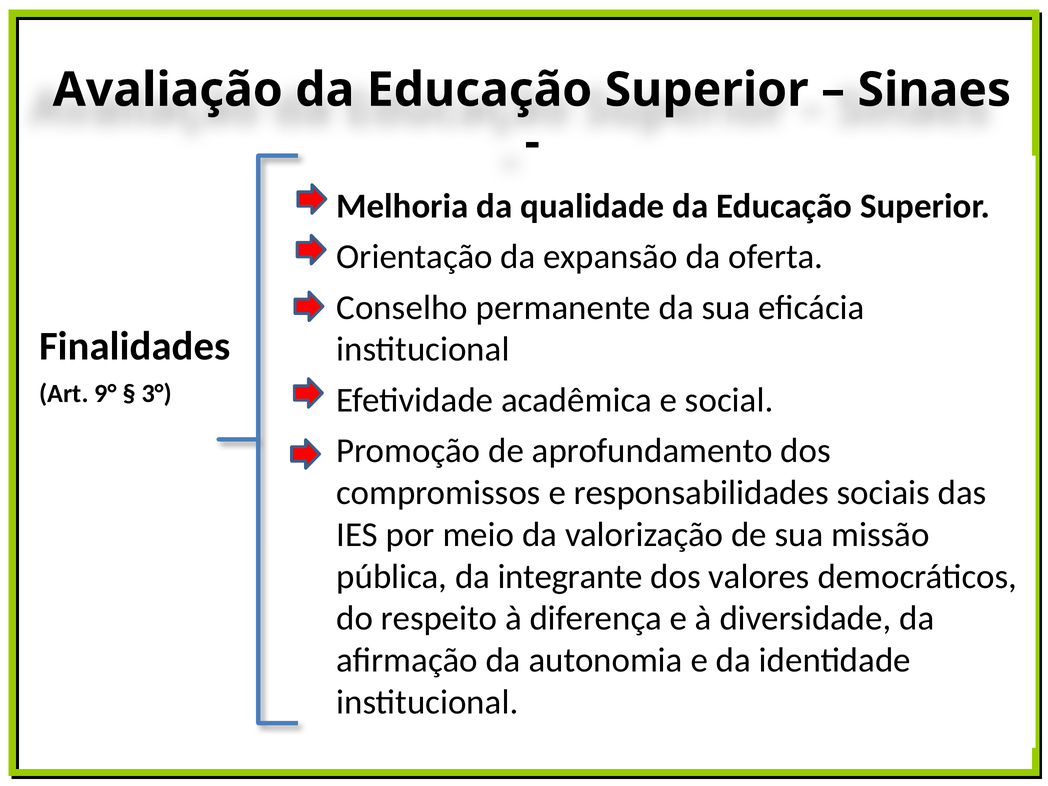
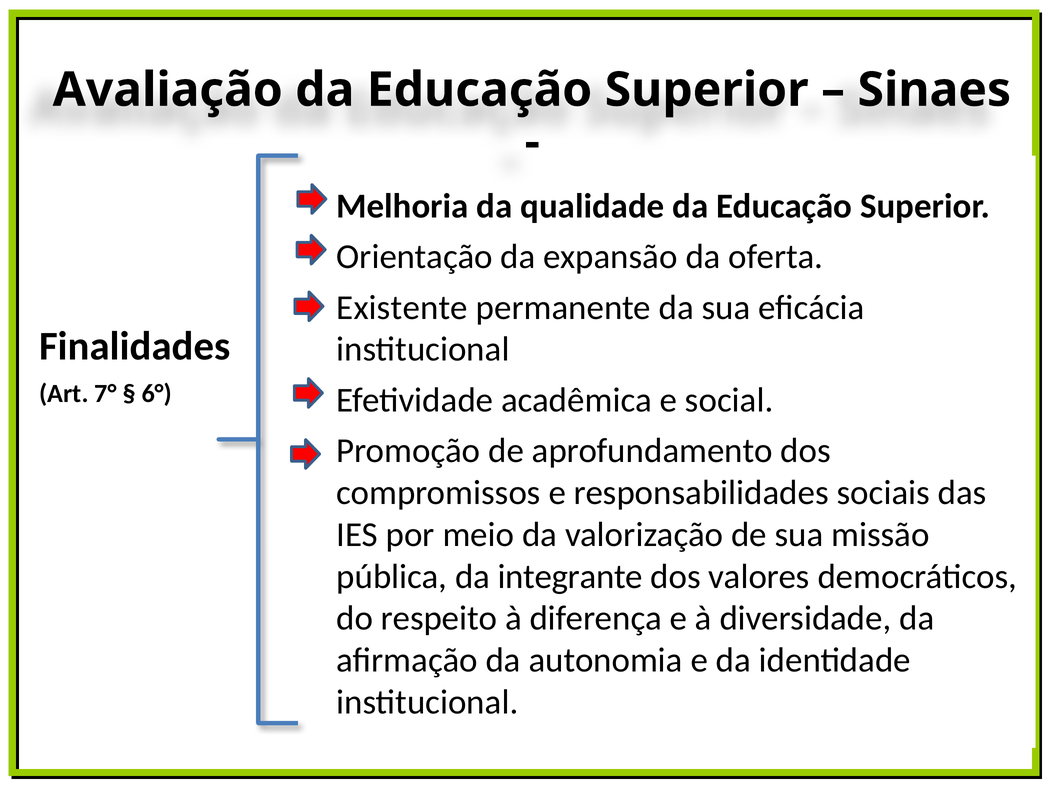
Conselho: Conselho -> Existente
9°: 9° -> 7°
3°: 3° -> 6°
